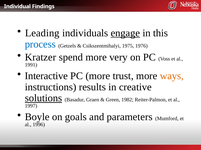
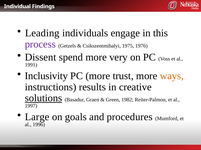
engage underline: present -> none
process colour: blue -> purple
Kratzer: Kratzer -> Dissent
Interactive: Interactive -> Inclusivity
Boyle: Boyle -> Large
parameters: parameters -> procedures
